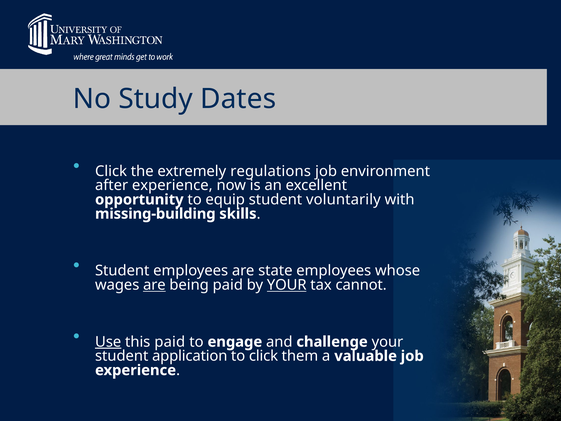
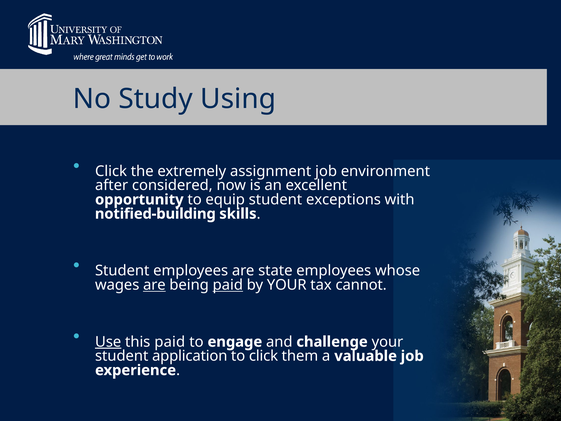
Dates: Dates -> Using
regulations: regulations -> assignment
after experience: experience -> considered
voluntarily: voluntarily -> exceptions
missing-building: missing-building -> notified-building
paid at (228, 285) underline: none -> present
YOUR at (287, 285) underline: present -> none
